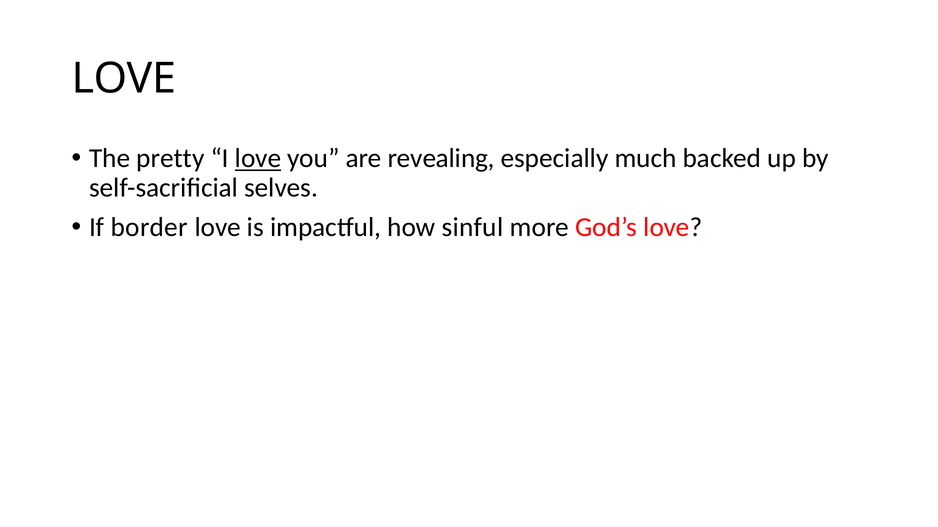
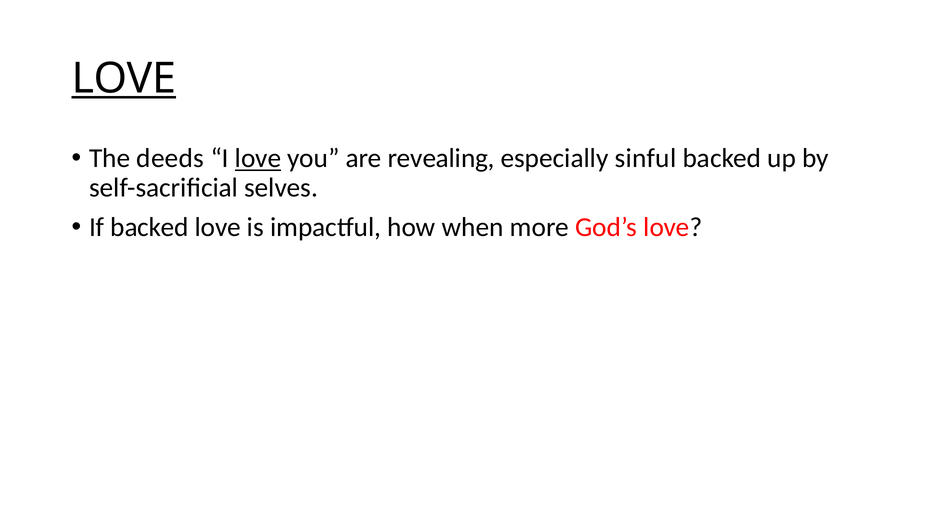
LOVE at (124, 79) underline: none -> present
pretty: pretty -> deeds
much: much -> sinful
If border: border -> backed
sinful: sinful -> when
